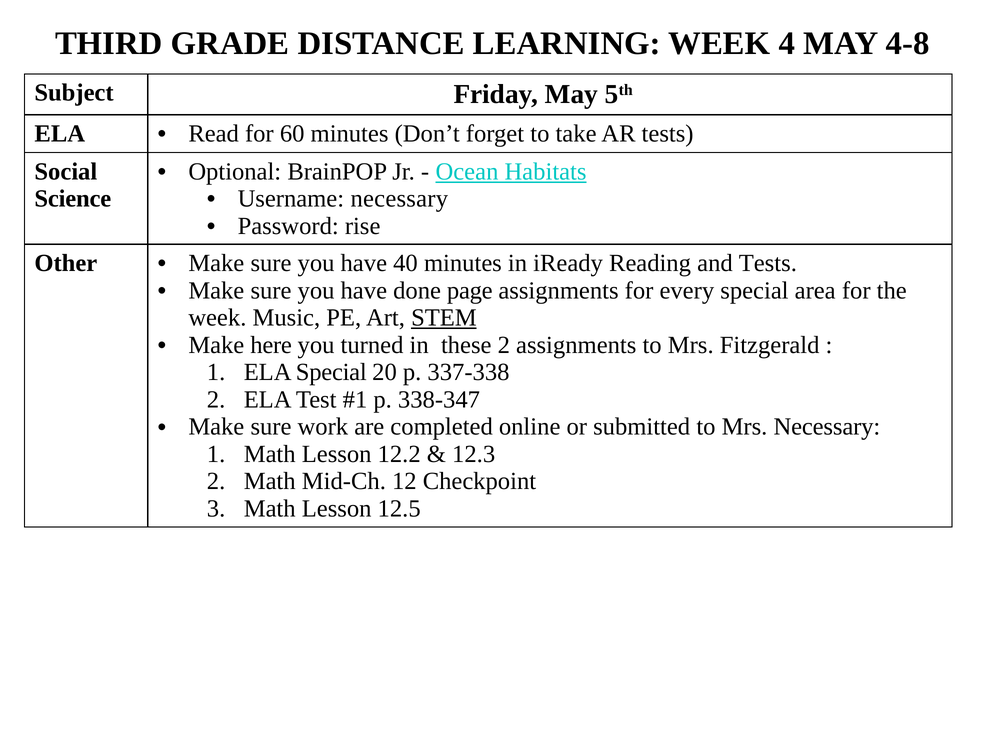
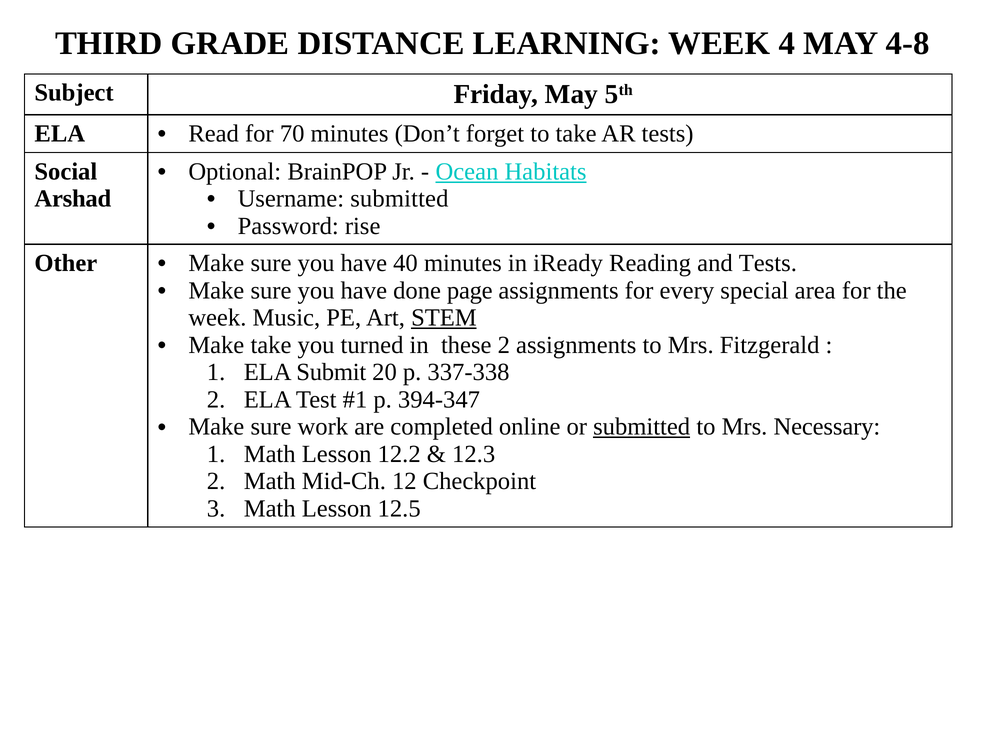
60: 60 -> 70
Science: Science -> Arshad
Username necessary: necessary -> submitted
Make here: here -> take
ELA Special: Special -> Submit
338-347: 338-347 -> 394-347
submitted at (642, 427) underline: none -> present
